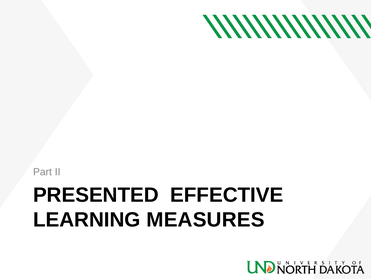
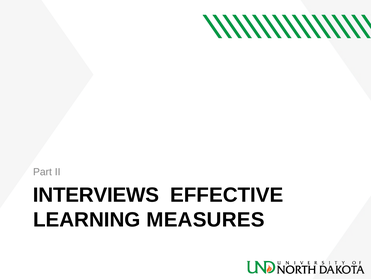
PRESENTED: PRESENTED -> INTERVIEWS
